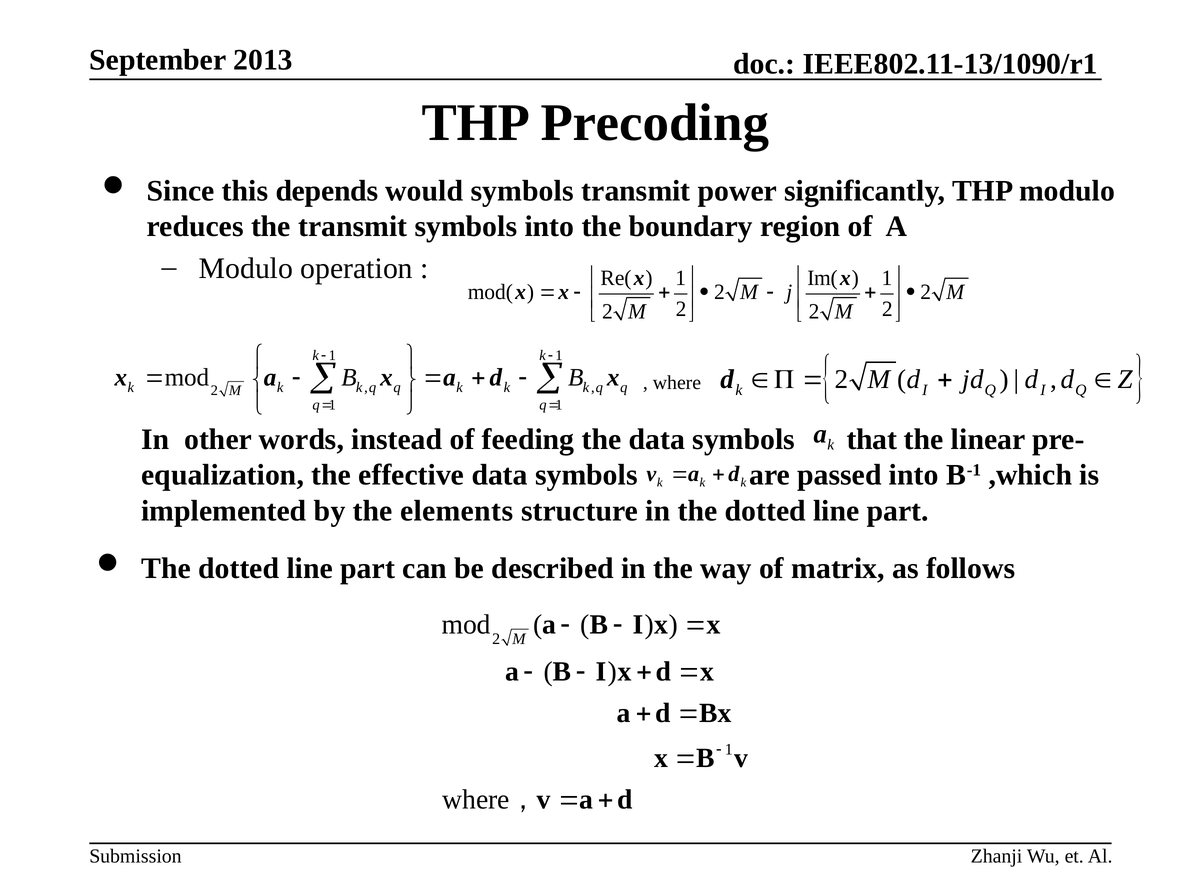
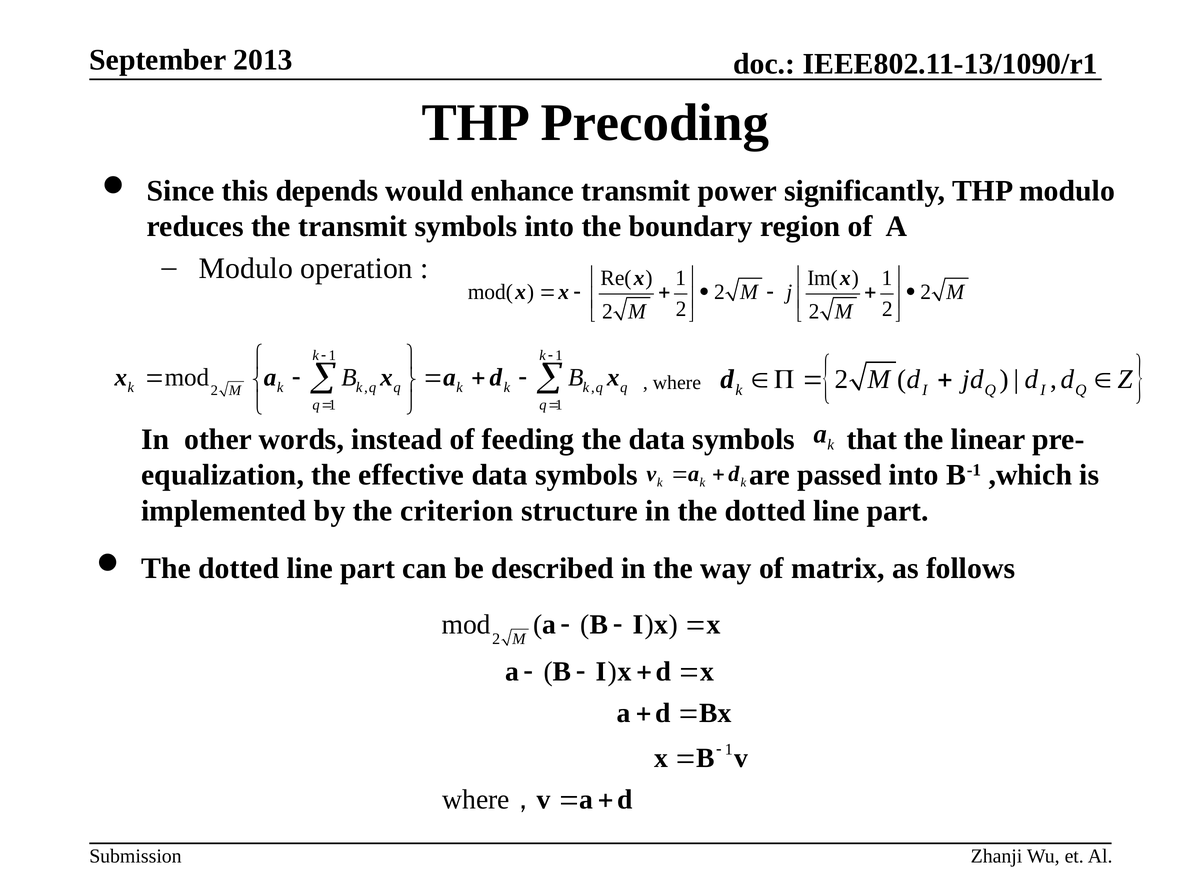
would symbols: symbols -> enhance
elements: elements -> criterion
